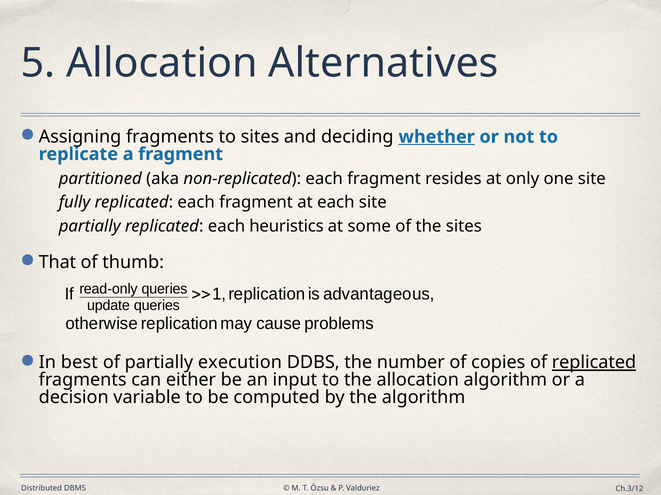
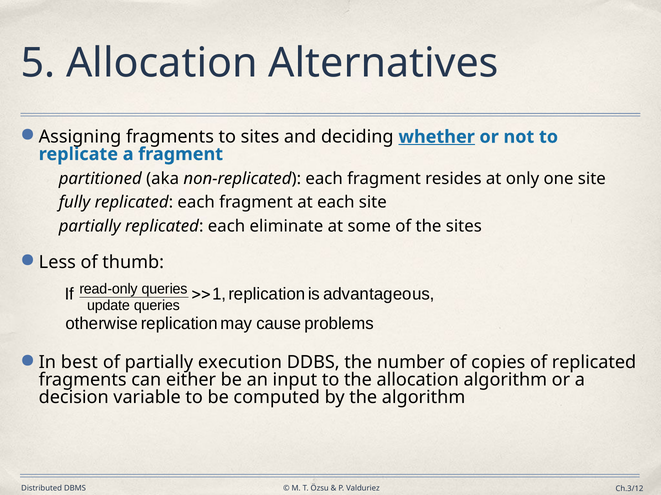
heuristics: heuristics -> eliminate
That: That -> Less
replicated at (594, 363) underline: present -> none
